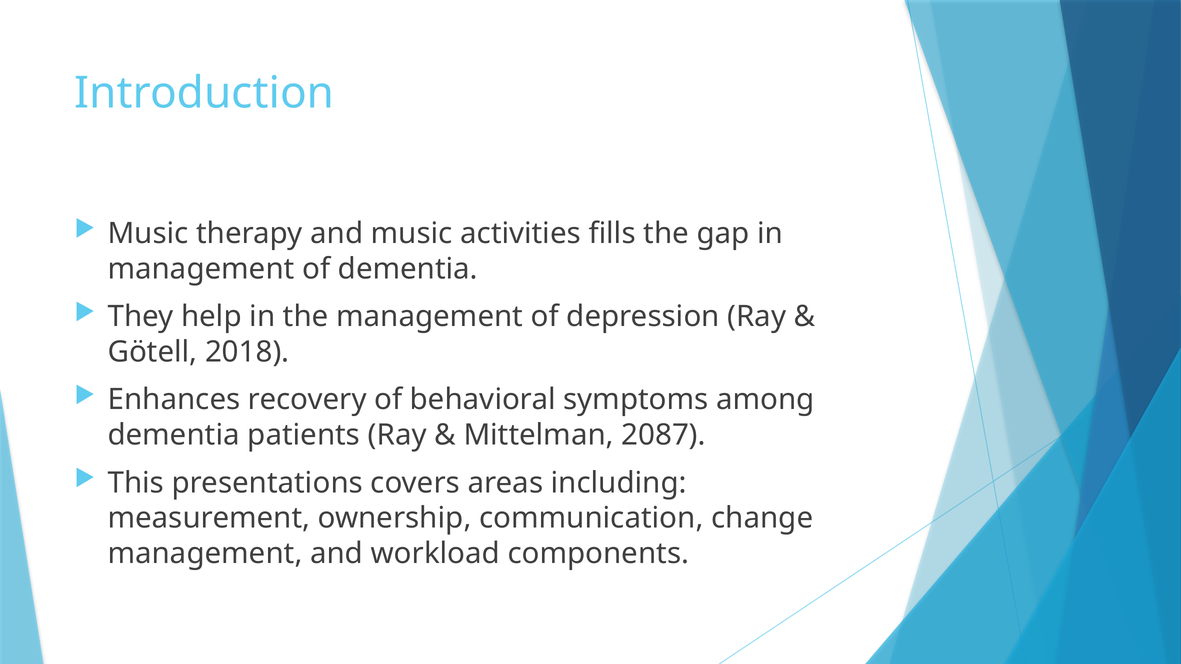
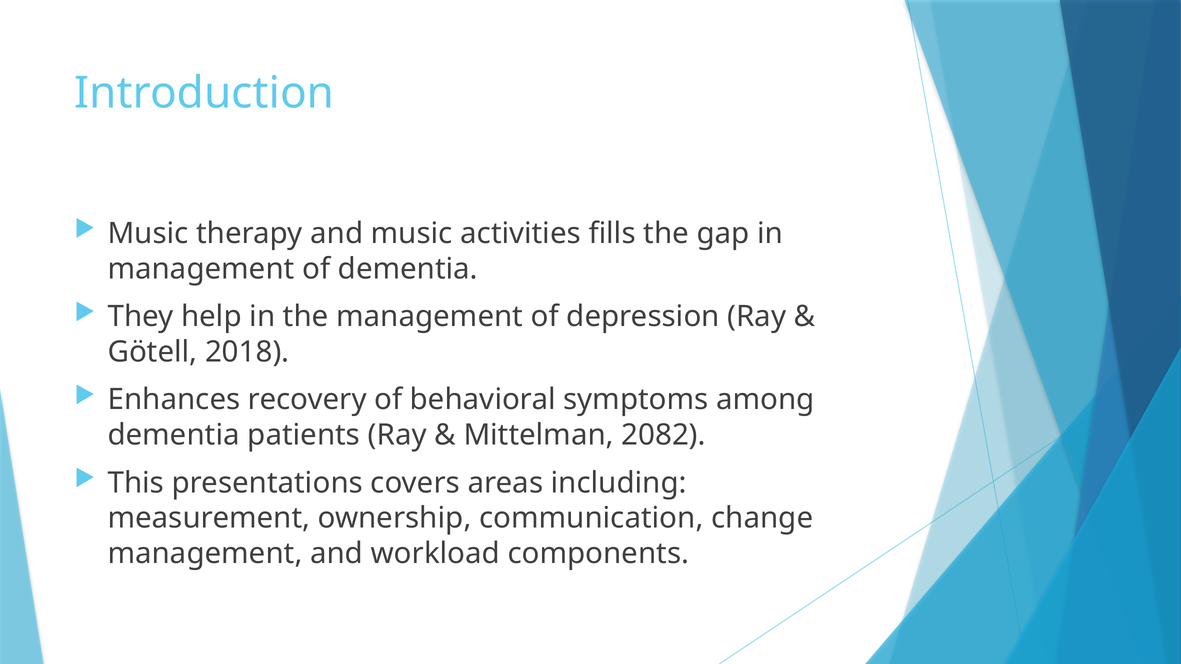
2087: 2087 -> 2082
